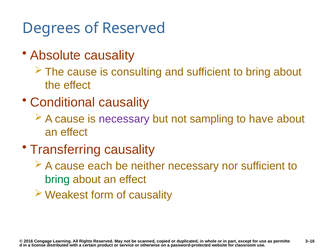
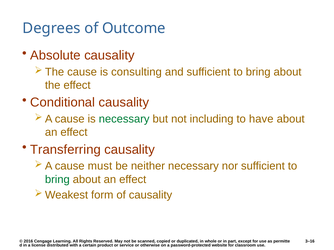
of Reserved: Reserved -> Outcome
necessary at (124, 119) colour: purple -> green
sampling: sampling -> including
each: each -> must
